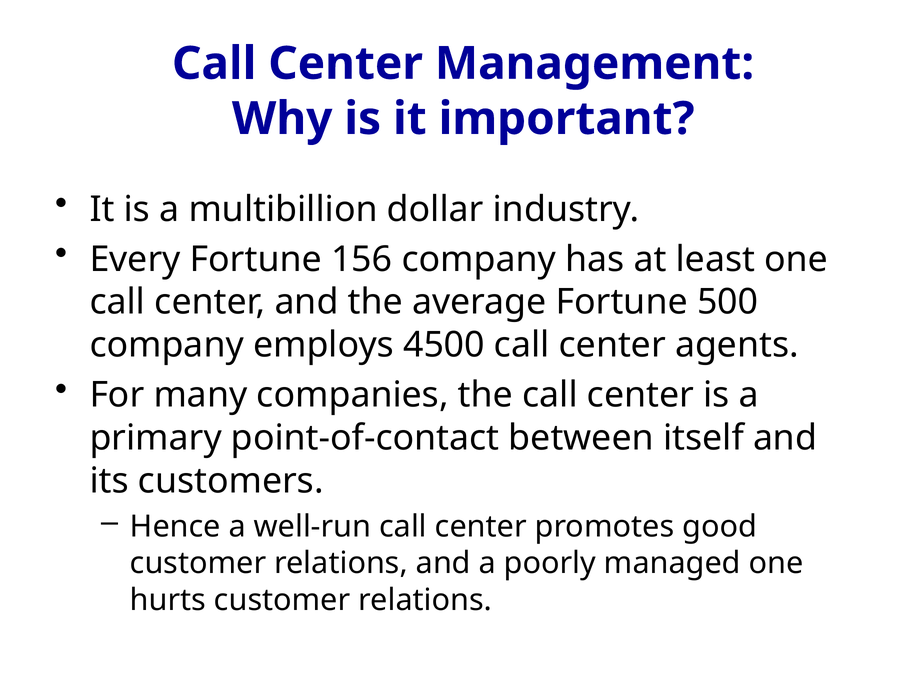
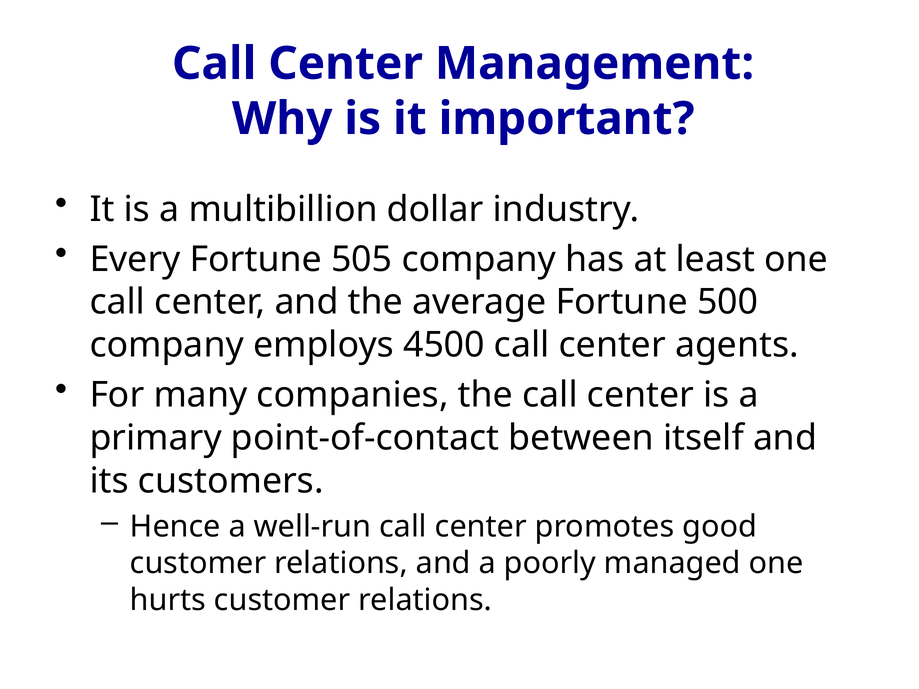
156: 156 -> 505
